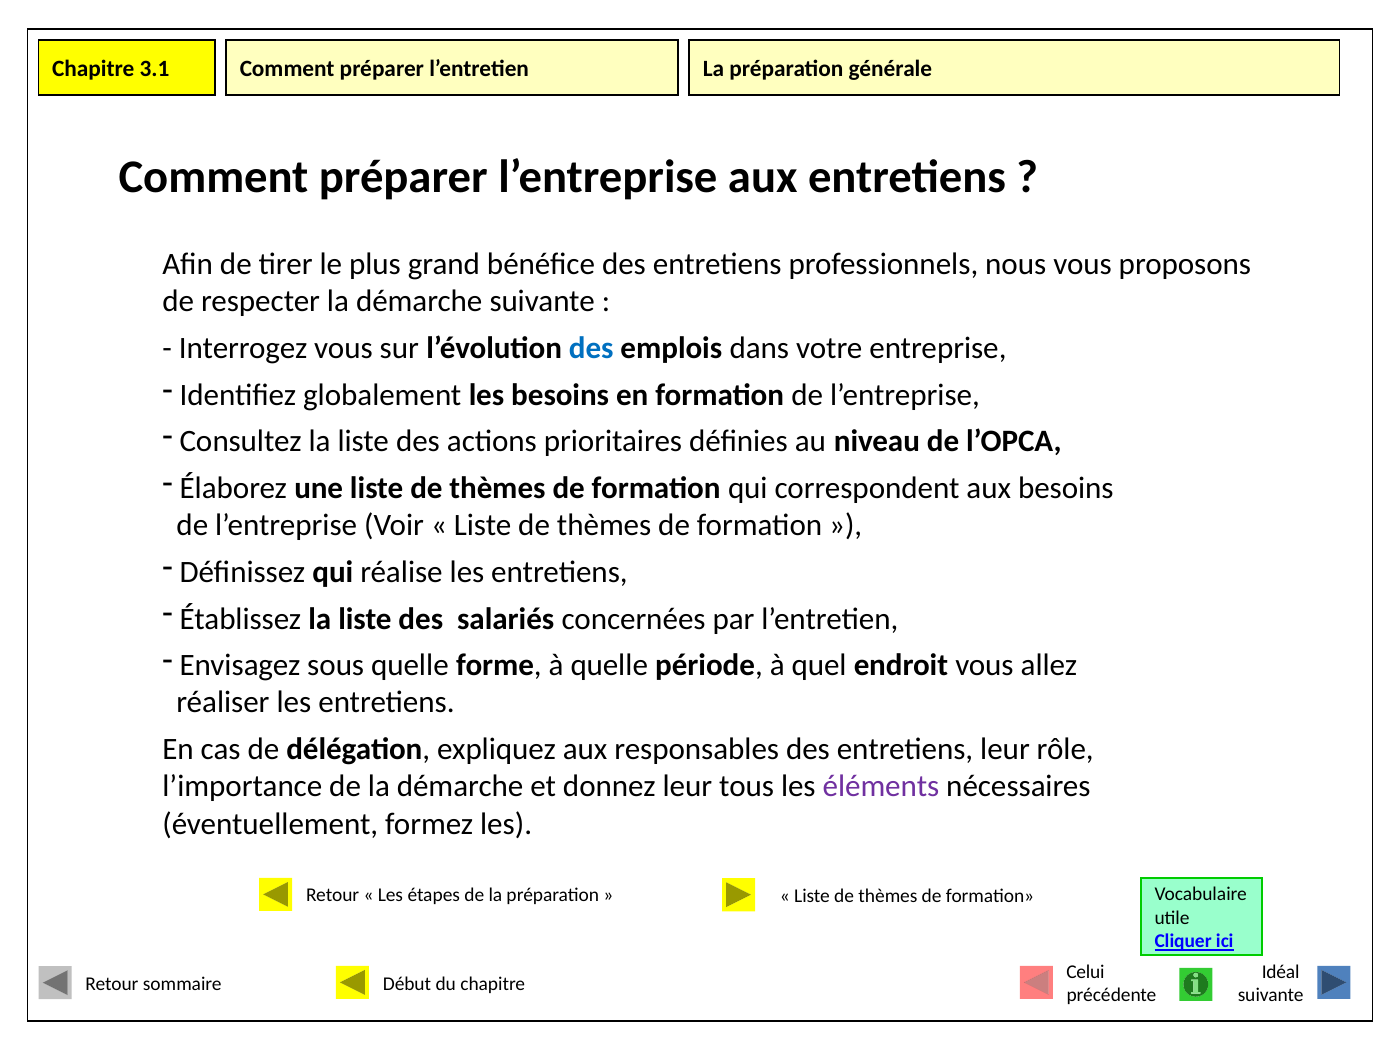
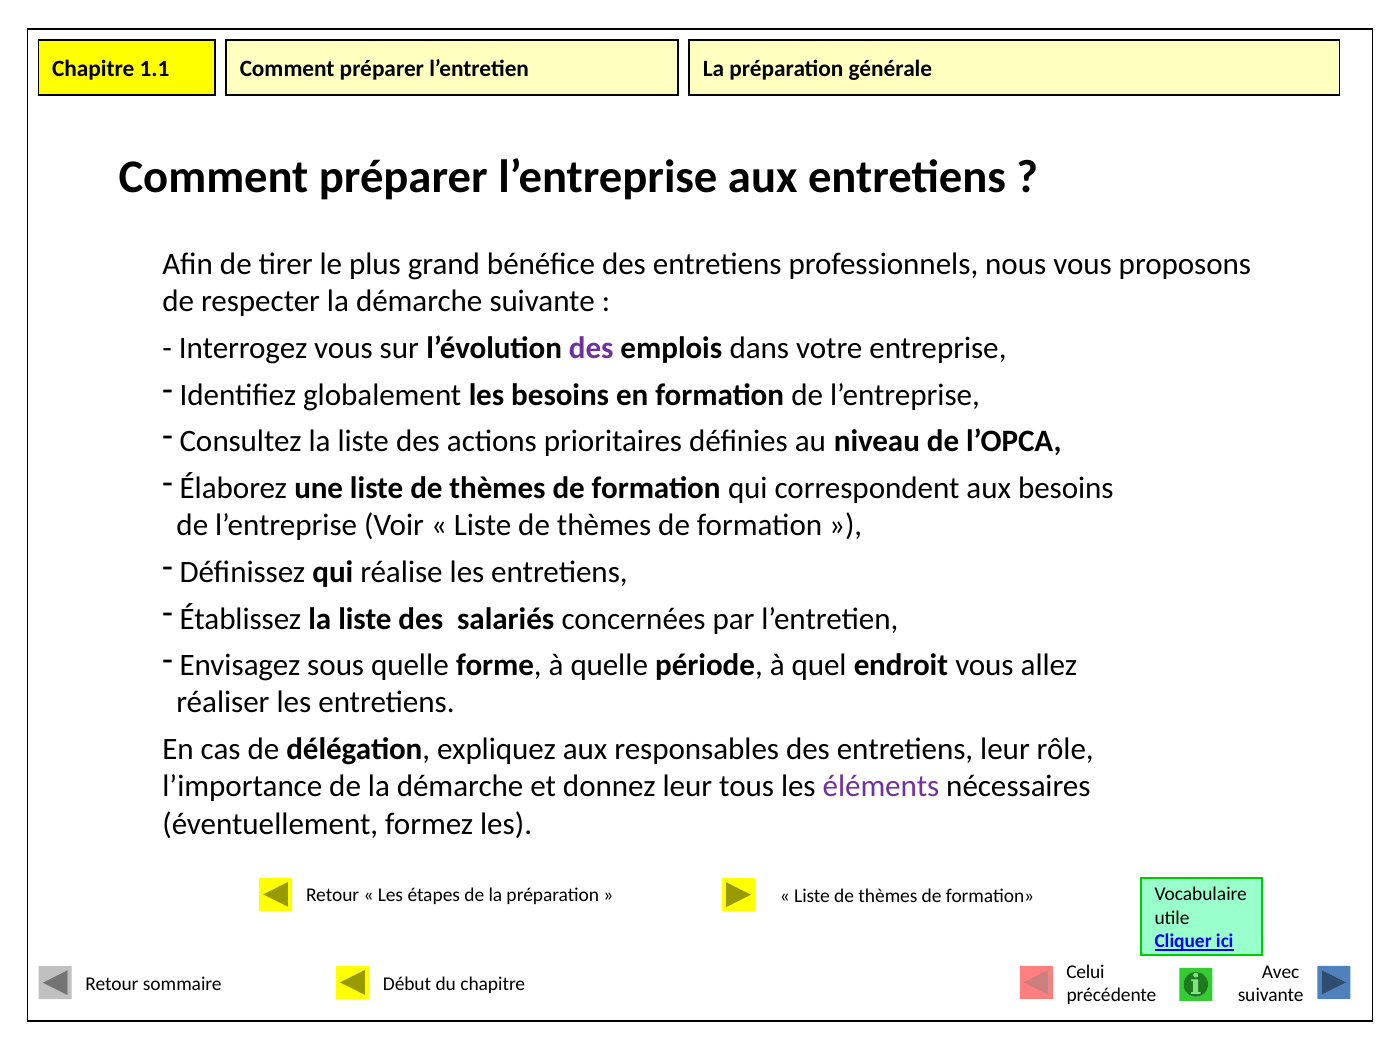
3.1: 3.1 -> 1.1
des at (591, 348) colour: blue -> purple
Idéal: Idéal -> Avec
